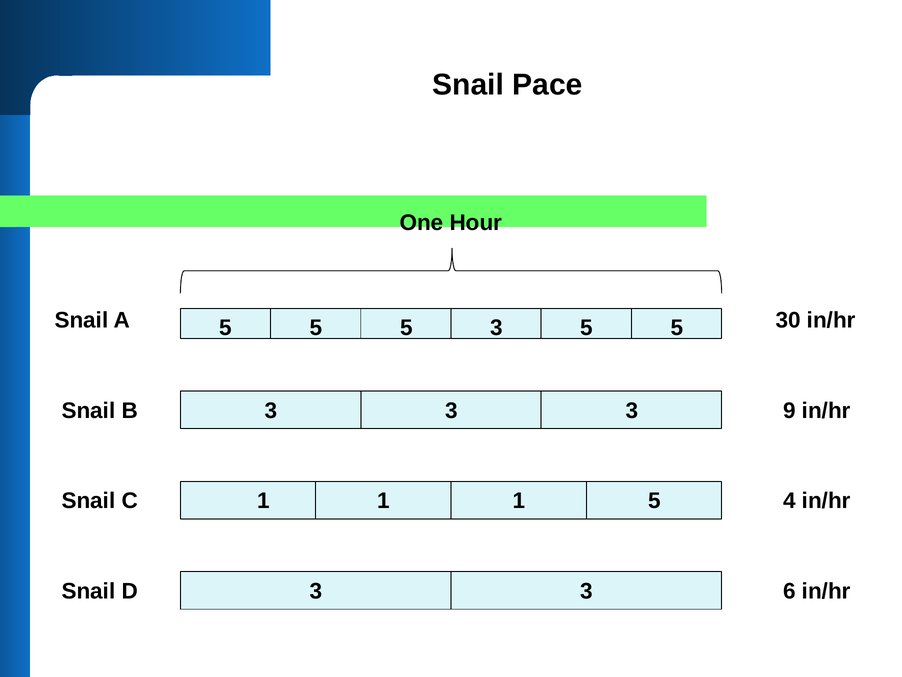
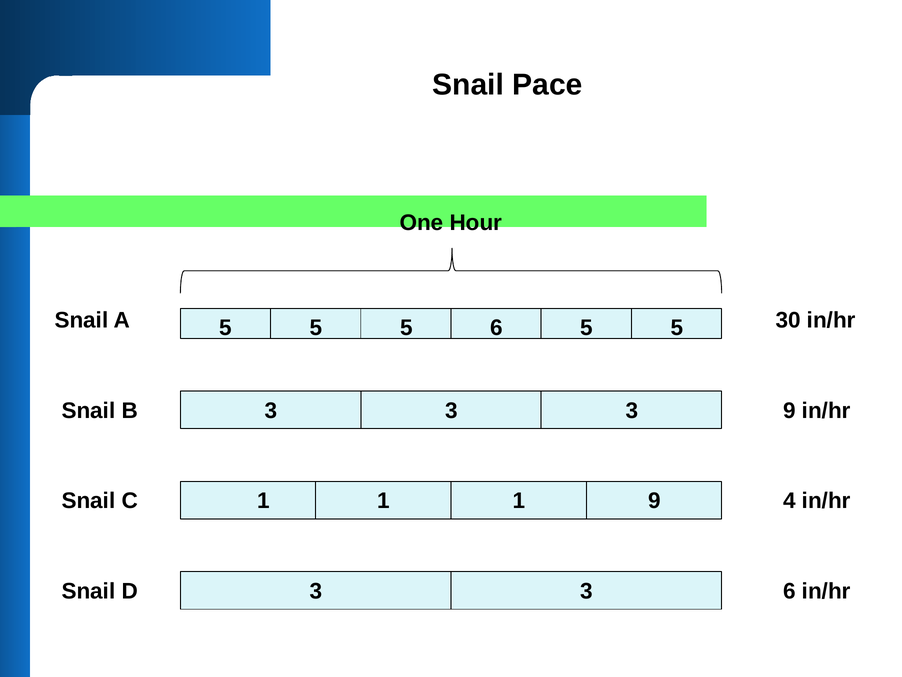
3 at (496, 328): 3 -> 6
1 5: 5 -> 9
